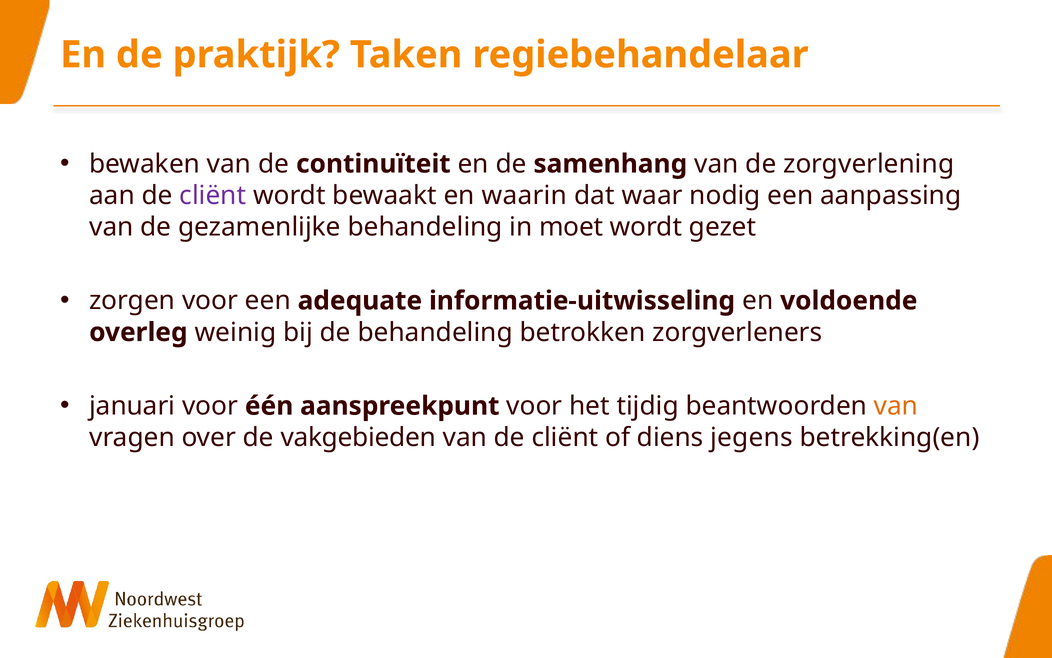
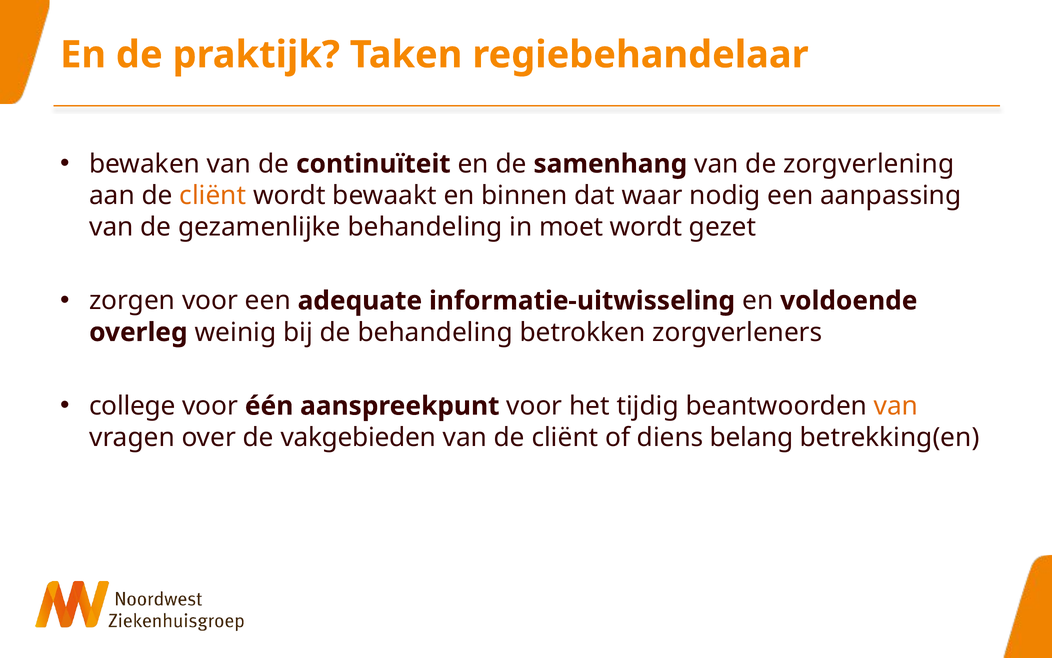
cliënt at (213, 195) colour: purple -> orange
waarin: waarin -> binnen
januari: januari -> college
jegens: jegens -> belang
